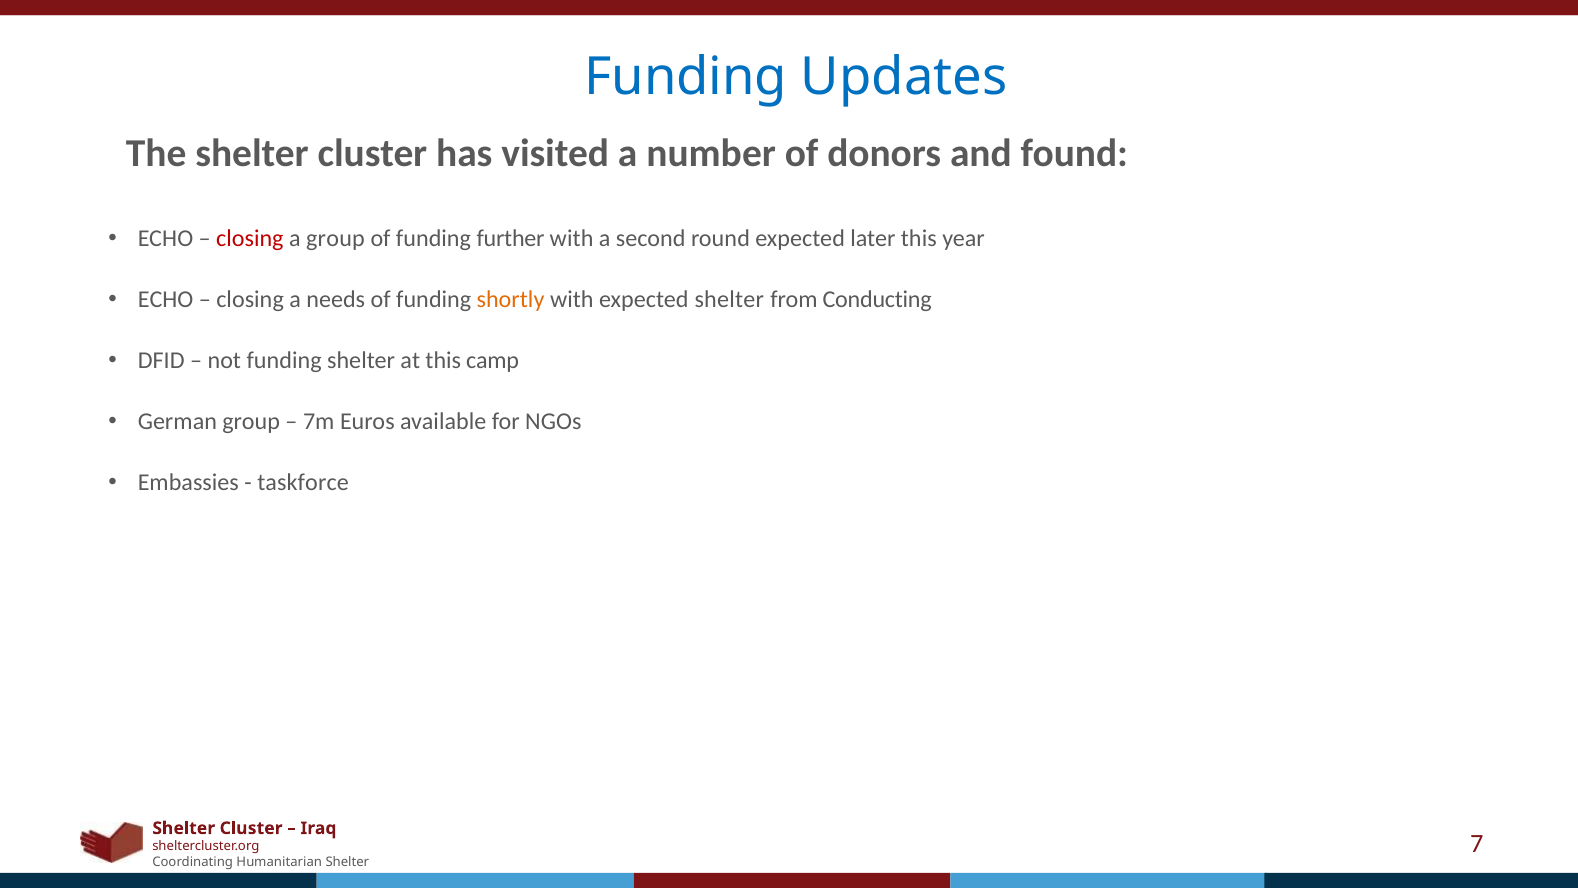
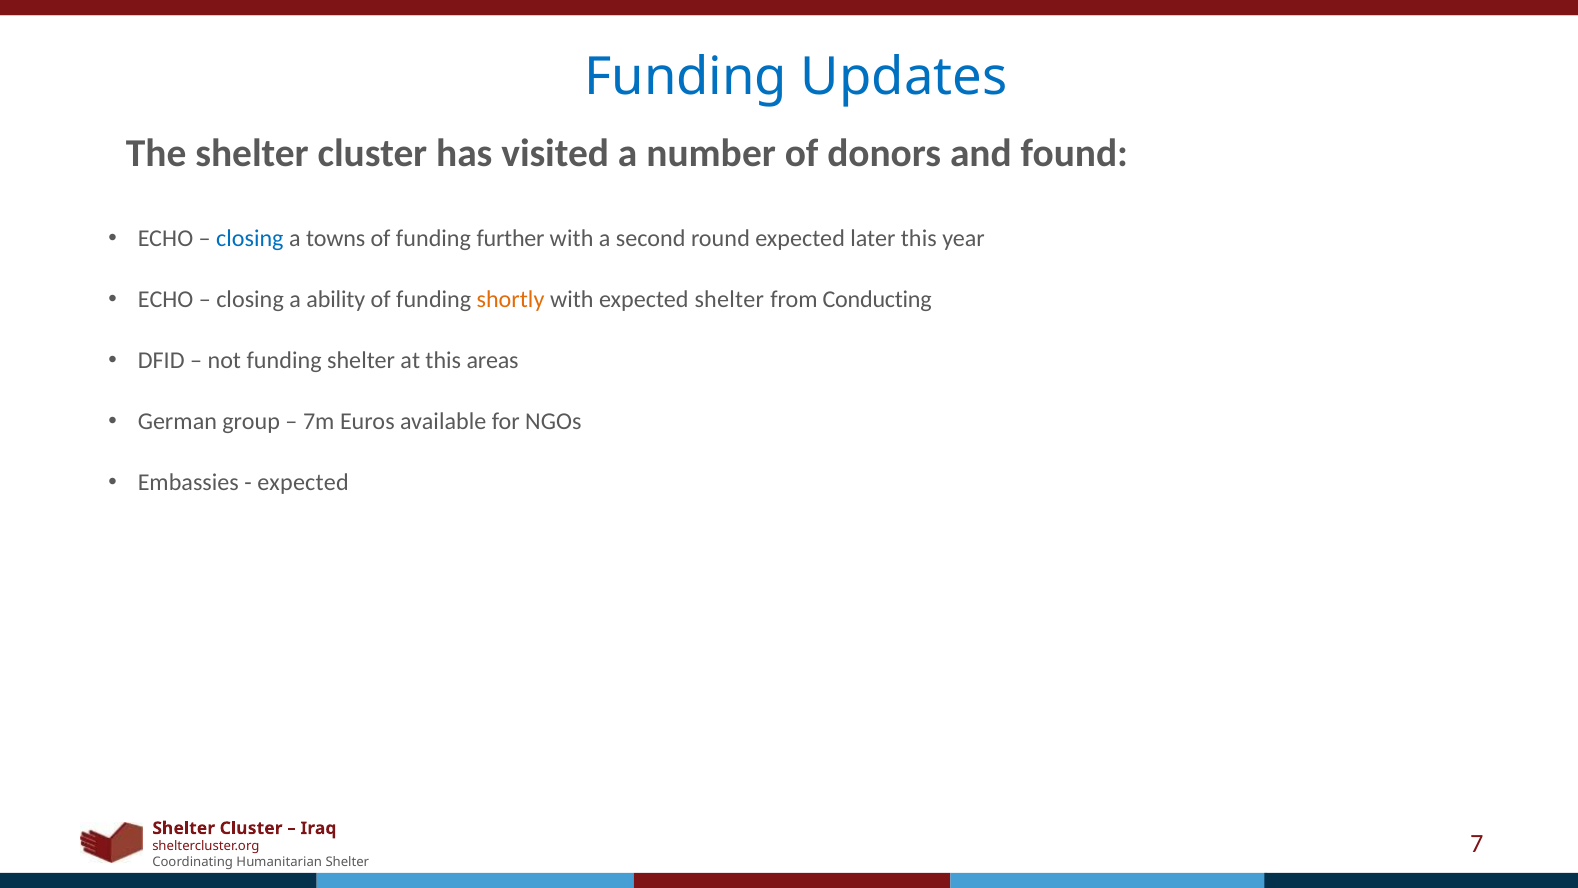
closing at (250, 239) colour: red -> blue
a group: group -> towns
needs: needs -> ability
camp: camp -> areas
taskforce at (303, 483): taskforce -> expected
